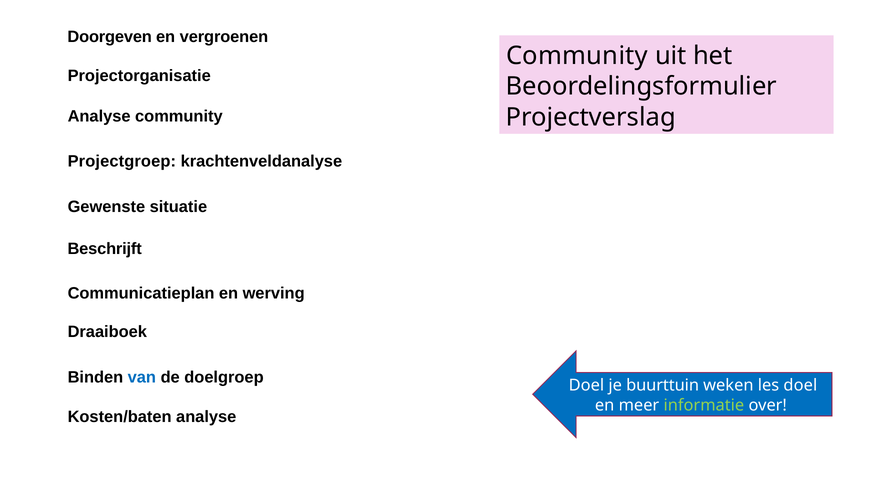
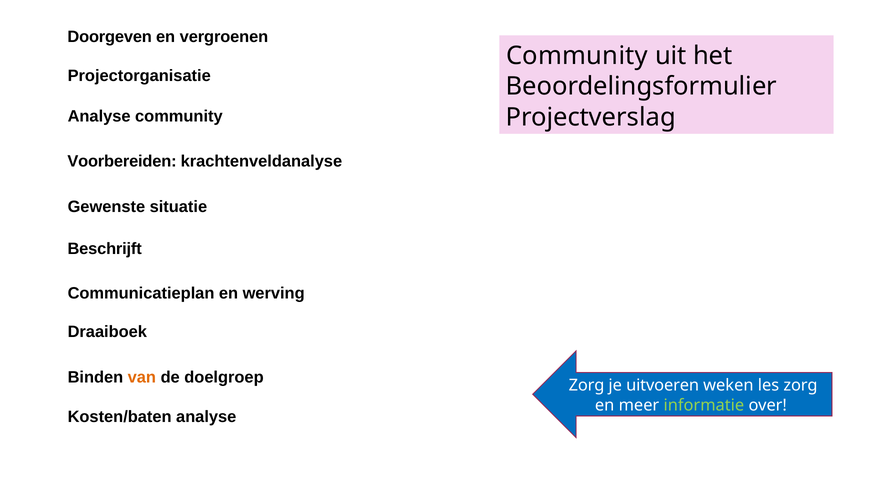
Projectgroep: Projectgroep -> Voorbereiden
van colour: blue -> orange
Doel at (586, 385): Doel -> Zorg
buurttuin: buurttuin -> uitvoeren
les doel: doel -> zorg
